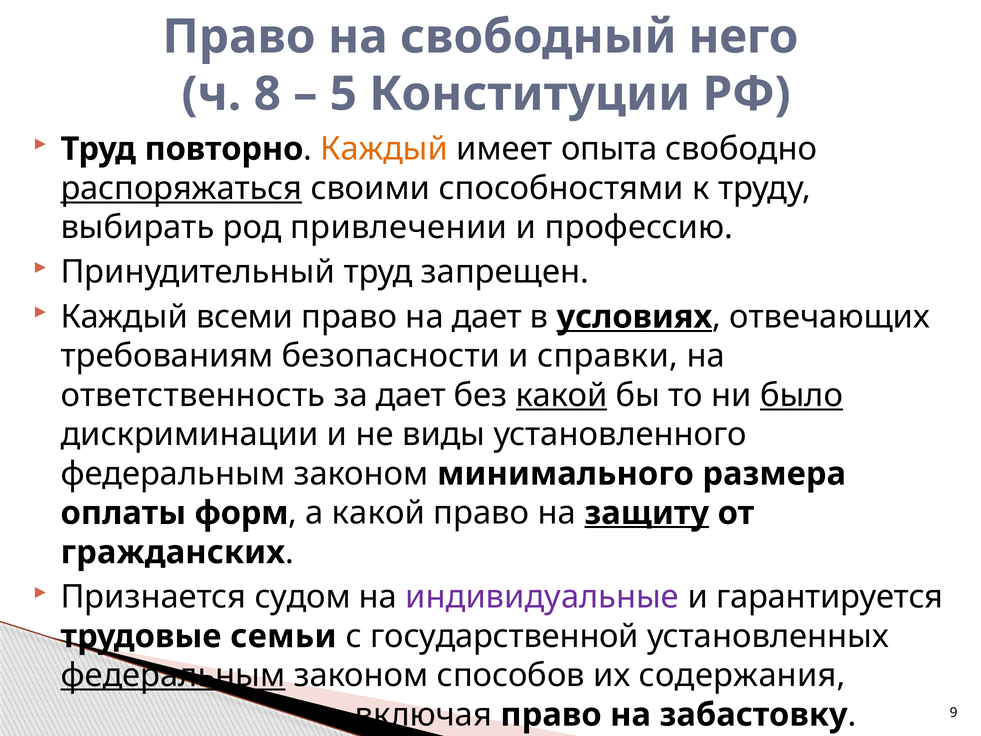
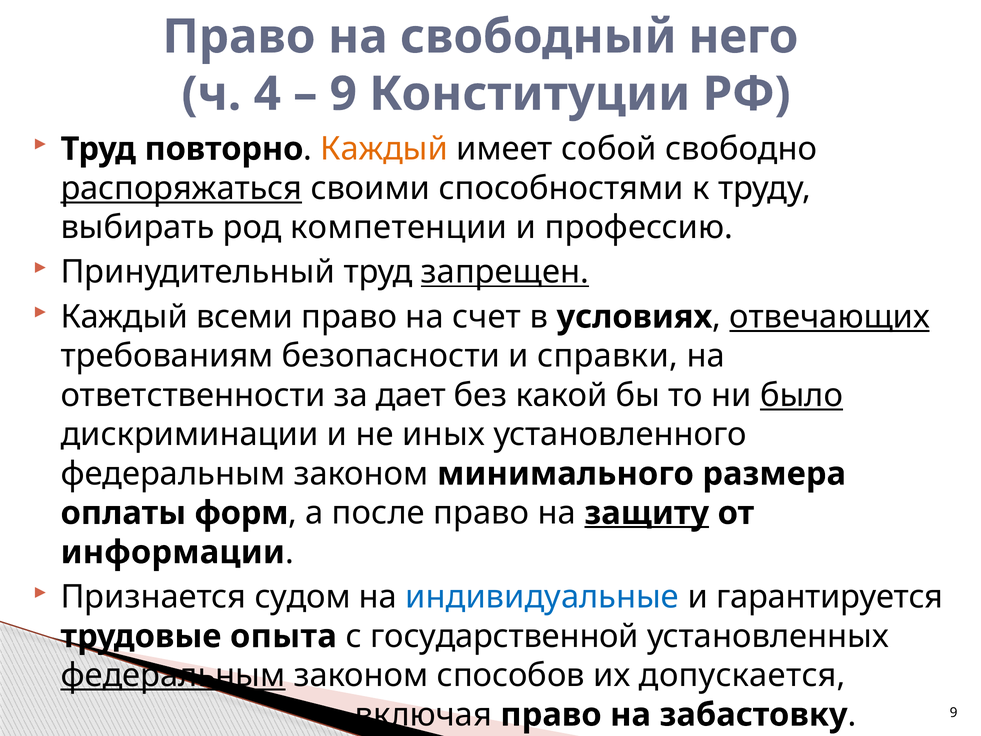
8: 8 -> 4
5 at (343, 94): 5 -> 9
опыта: опыта -> собой
привлечении: привлечении -> компетенции
запрещен underline: none -> present
на дает: дает -> счет
условиях underline: present -> none
отвечающих underline: none -> present
ответственность: ответственность -> ответственности
какой at (562, 395) underline: present -> none
виды: виды -> иных
а какой: какой -> после
гражданских: гражданских -> информации
индивидуальные colour: purple -> blue
семьи: семьи -> опыта
содержания: содержания -> допускается
